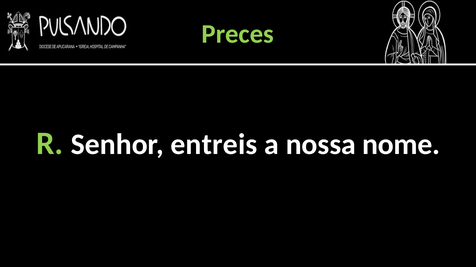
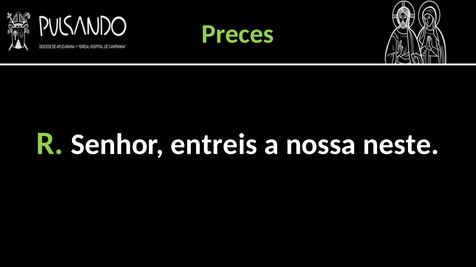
nome: nome -> neste
